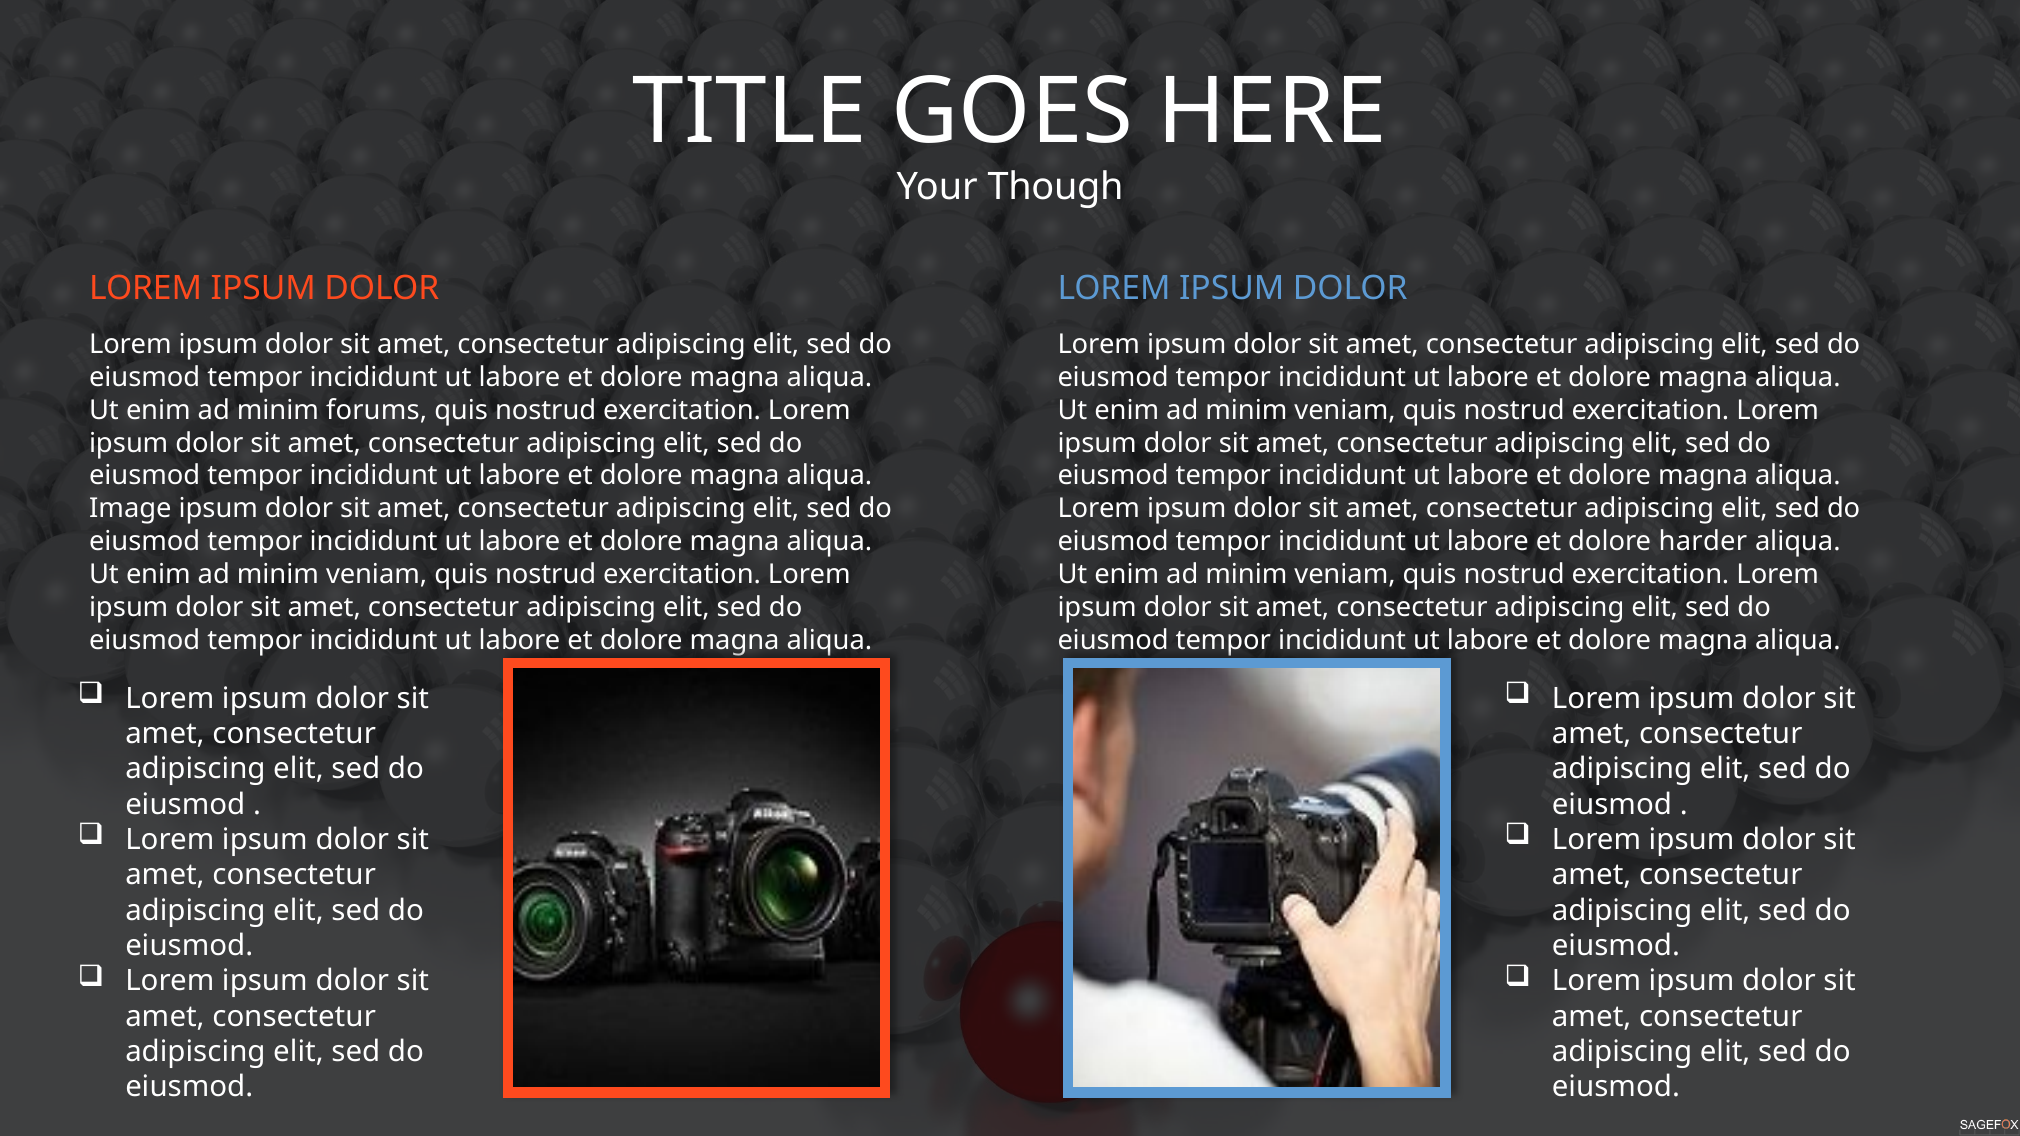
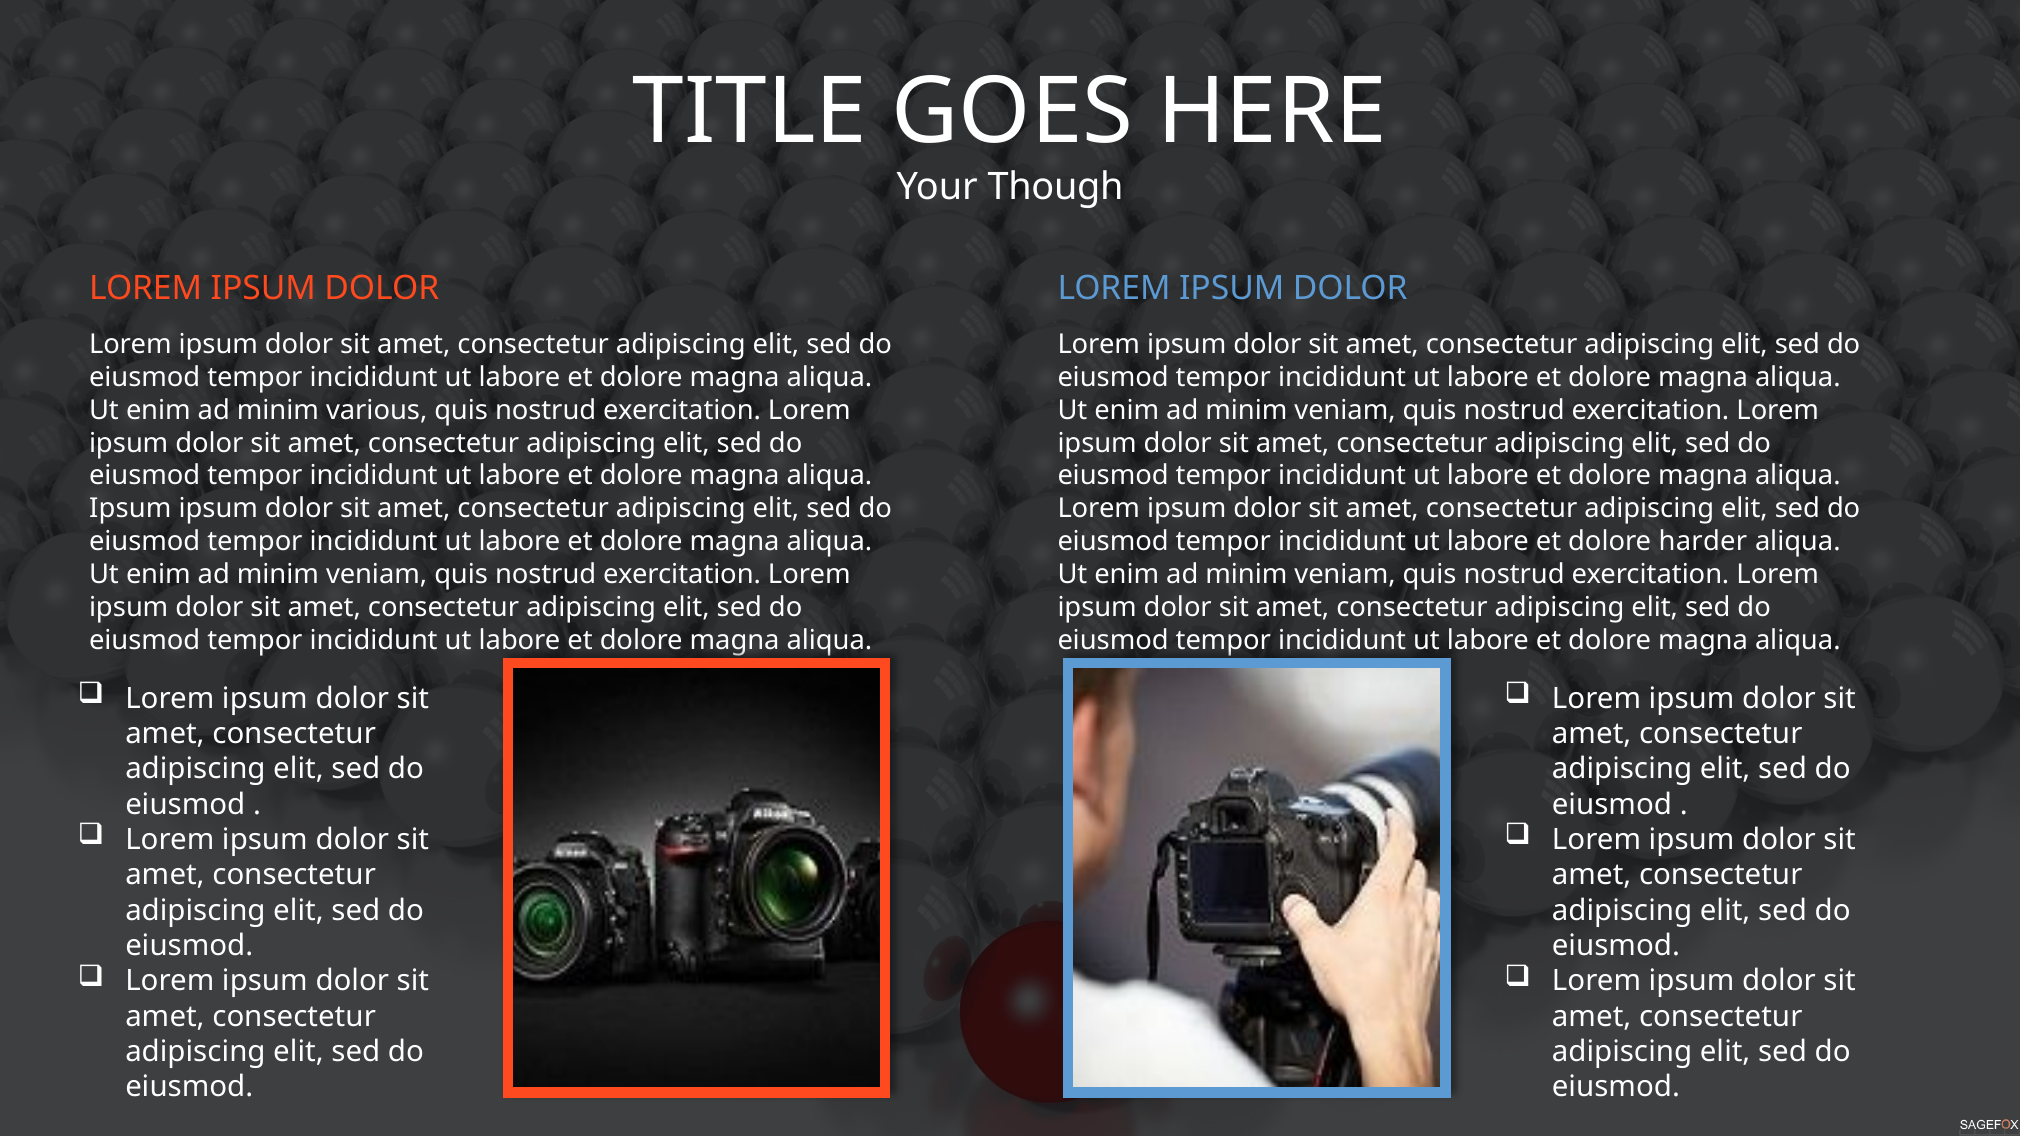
forums: forums -> various
Image at (130, 509): Image -> Ipsum
